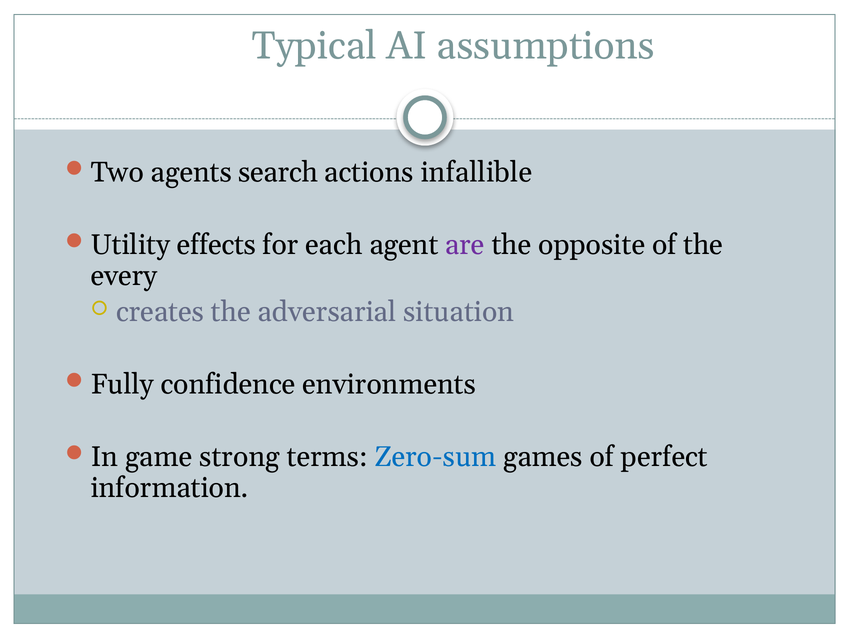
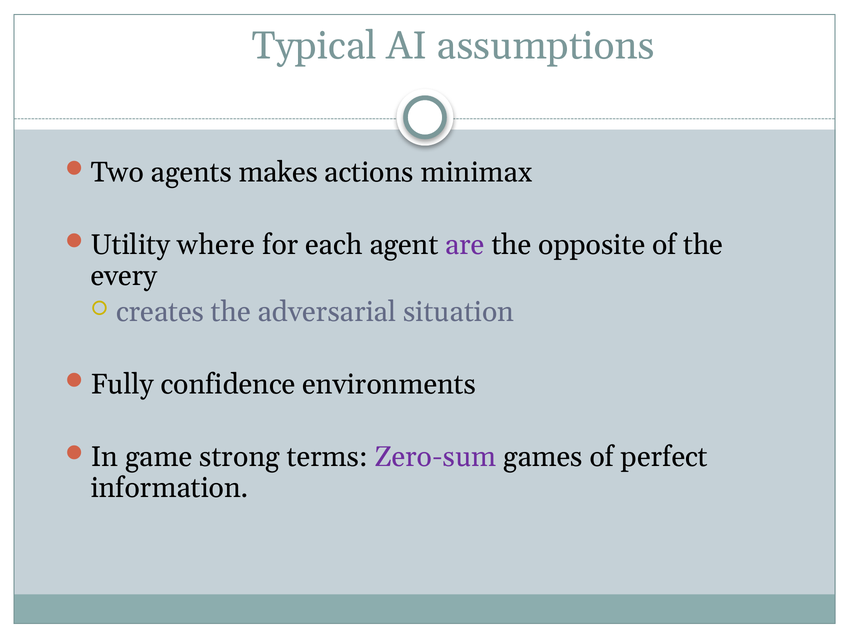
search: search -> makes
infallible: infallible -> minimax
effects: effects -> where
Zero-sum colour: blue -> purple
